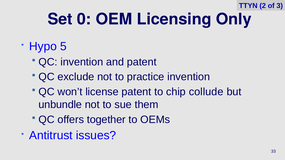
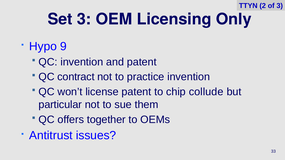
Set 0: 0 -> 3
5: 5 -> 9
exclude: exclude -> contract
unbundle: unbundle -> particular
